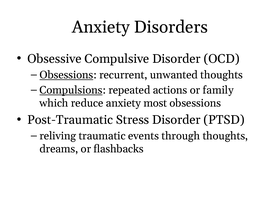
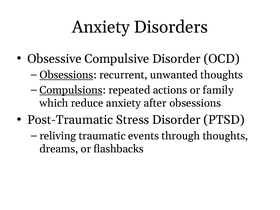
most: most -> after
